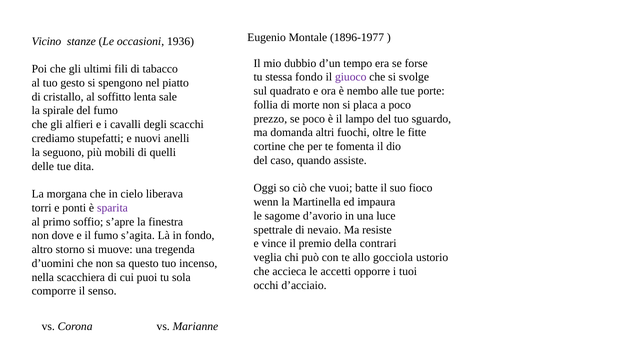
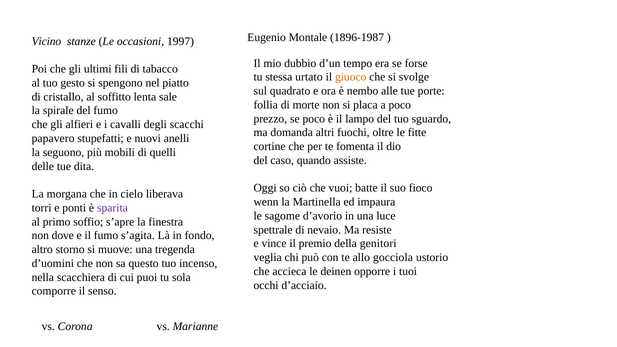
1896-1977: 1896-1977 -> 1896-1987
1936: 1936 -> 1997
stessa fondo: fondo -> urtato
giuoco colour: purple -> orange
crediamo: crediamo -> papavero
contrari: contrari -> genitori
accetti: accetti -> deinen
